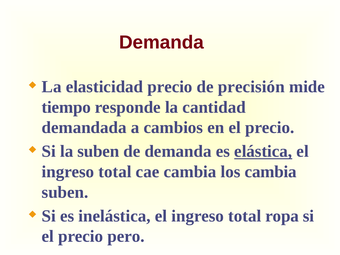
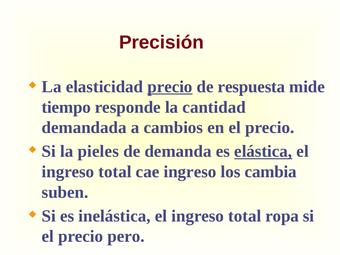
Demanda at (162, 42): Demanda -> Precisión
precio at (170, 87) underline: none -> present
precisión: precisión -> respuesta
la suben: suben -> pieles
cae cambia: cambia -> ingreso
